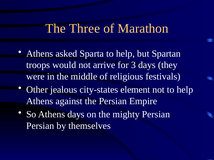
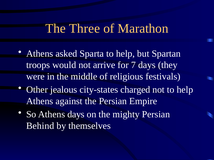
3: 3 -> 7
element: element -> charged
Persian at (40, 126): Persian -> Behind
